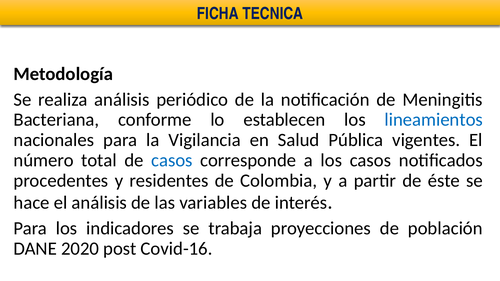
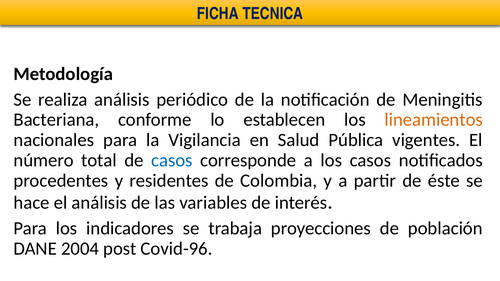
lineamientos colour: blue -> orange
2020: 2020 -> 2004
Covid-16: Covid-16 -> Covid-96
